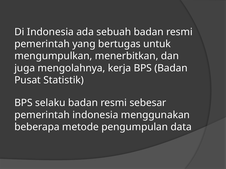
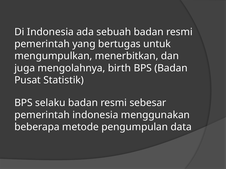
kerja: kerja -> birth
